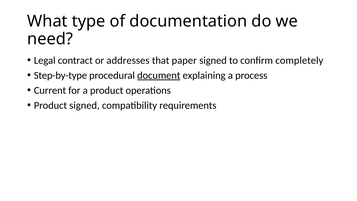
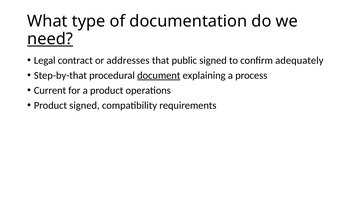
need underline: none -> present
paper: paper -> public
completely: completely -> adequately
Step-by-type: Step-by-type -> Step-by-that
